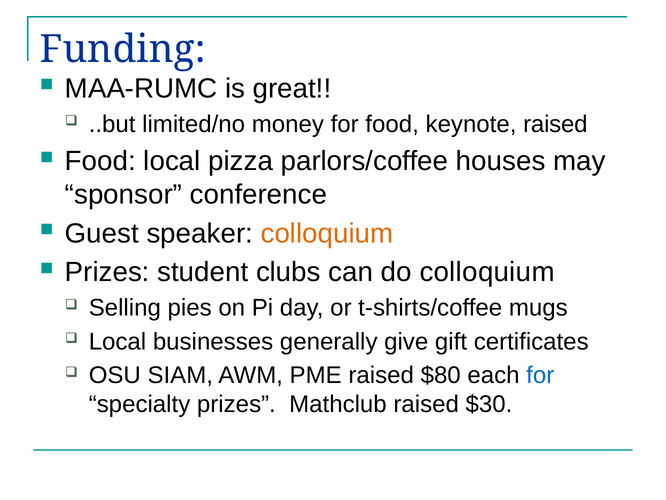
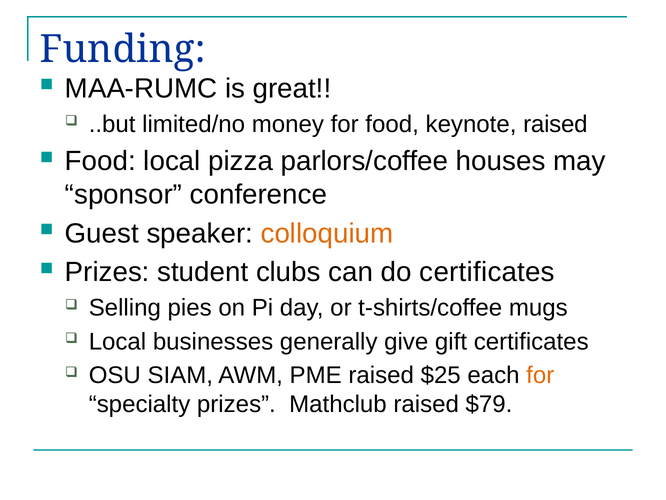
do colloquium: colloquium -> certificates
$80: $80 -> $25
for at (540, 375) colour: blue -> orange
$30: $30 -> $79
